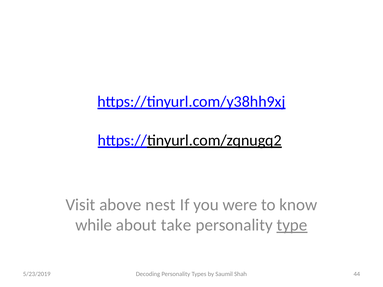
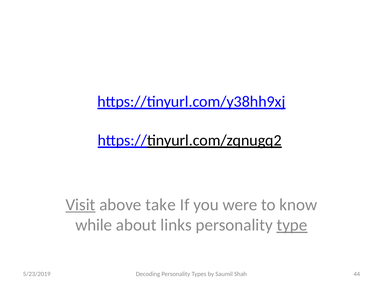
Visit underline: none -> present
nest: nest -> take
take: take -> links
